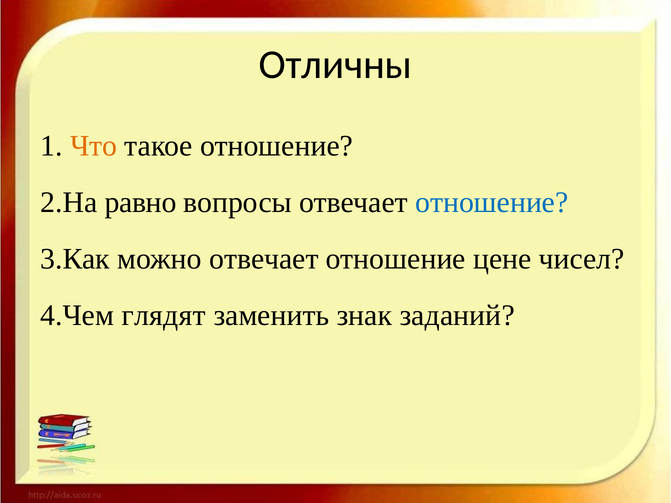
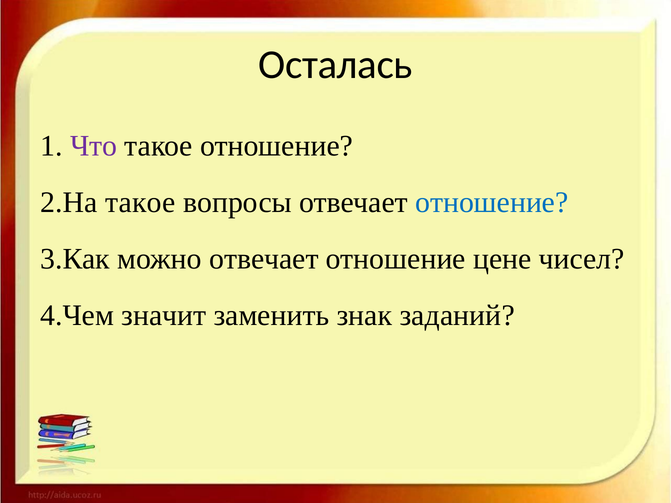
Отличны: Отличны -> Осталась
Что colour: orange -> purple
2.На равно: равно -> такое
глядят: глядят -> значит
